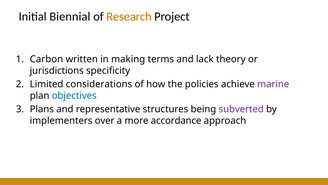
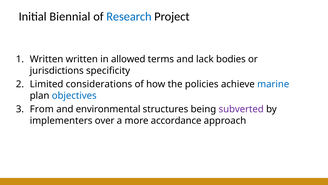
Research colour: orange -> blue
Carbon at (46, 59): Carbon -> Written
making: making -> allowed
theory: theory -> bodies
marine colour: purple -> blue
Plans: Plans -> From
representative: representative -> environmental
